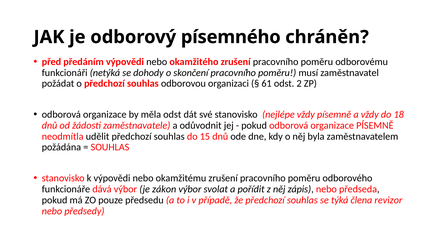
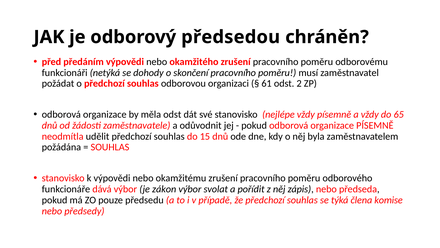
písemného: písemného -> předsedou
18: 18 -> 65
revizor: revizor -> komise
